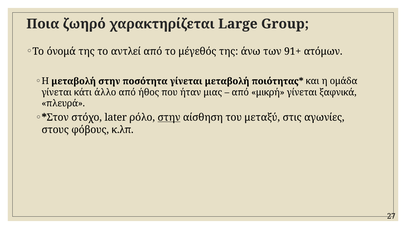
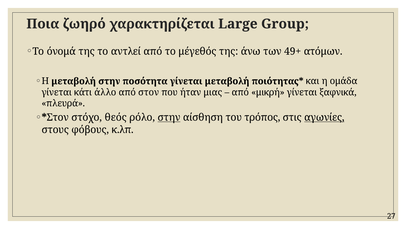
91+: 91+ -> 49+
ήθος: ήθος -> στον
later: later -> θεός
μεταξύ: μεταξύ -> τρόπος
αγωνίες underline: none -> present
